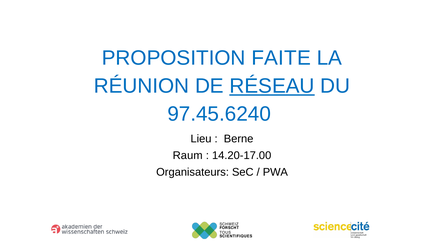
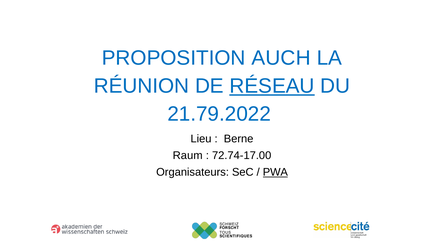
FAITE: FAITE -> AUCH
97.45.6240: 97.45.6240 -> 21.79.2022
14.20-17.00: 14.20-17.00 -> 72.74-17.00
PWA underline: none -> present
